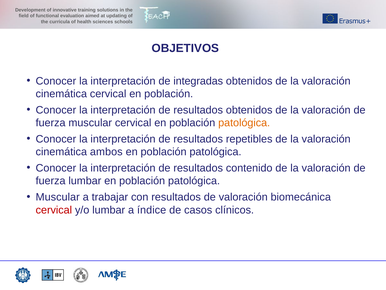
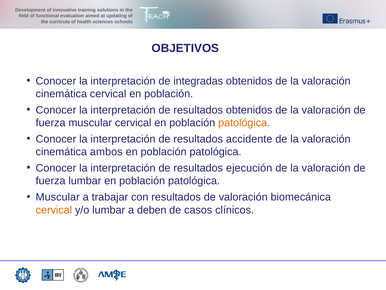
repetibles: repetibles -> accidente
contenido: contenido -> ejecución
cervical at (54, 210) colour: red -> orange
índice: índice -> deben
